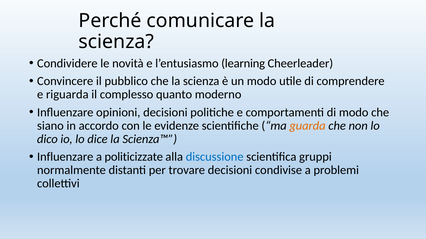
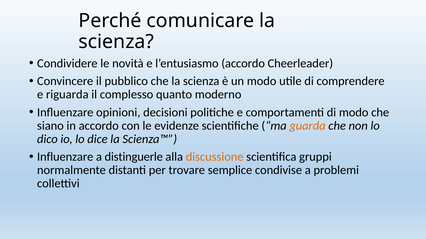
l’entusiasmo learning: learning -> accordo
politicizzate: politicizzate -> distinguerle
discussione colour: blue -> orange
trovare decisioni: decisioni -> semplice
